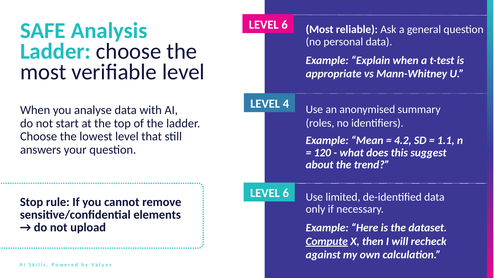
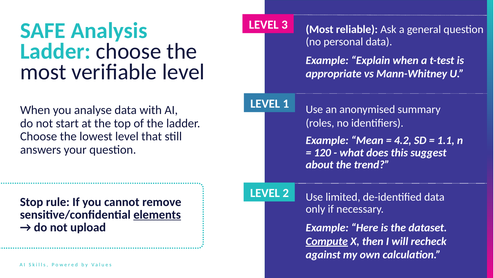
6 at (285, 25): 6 -> 3
4: 4 -> 1
6 at (286, 193): 6 -> 2
elements underline: none -> present
